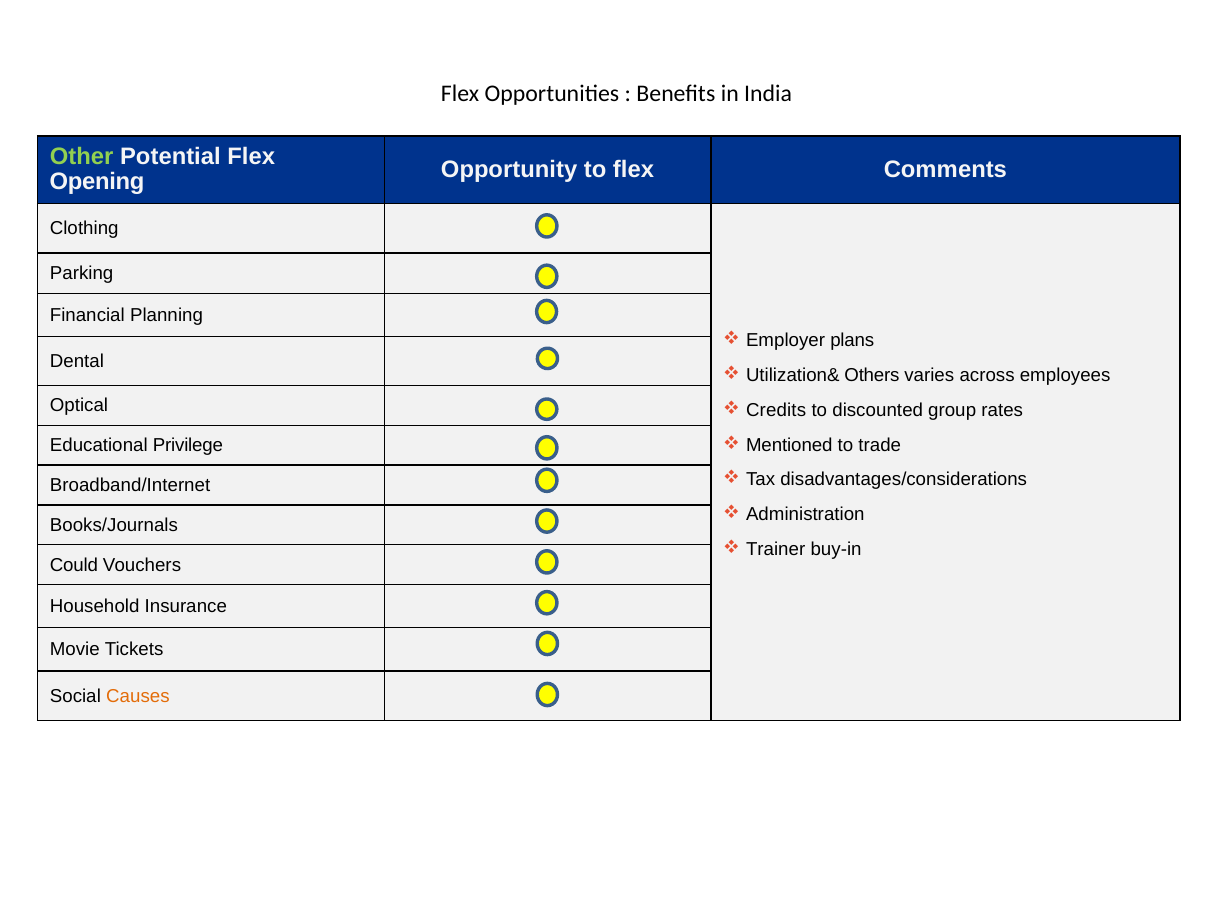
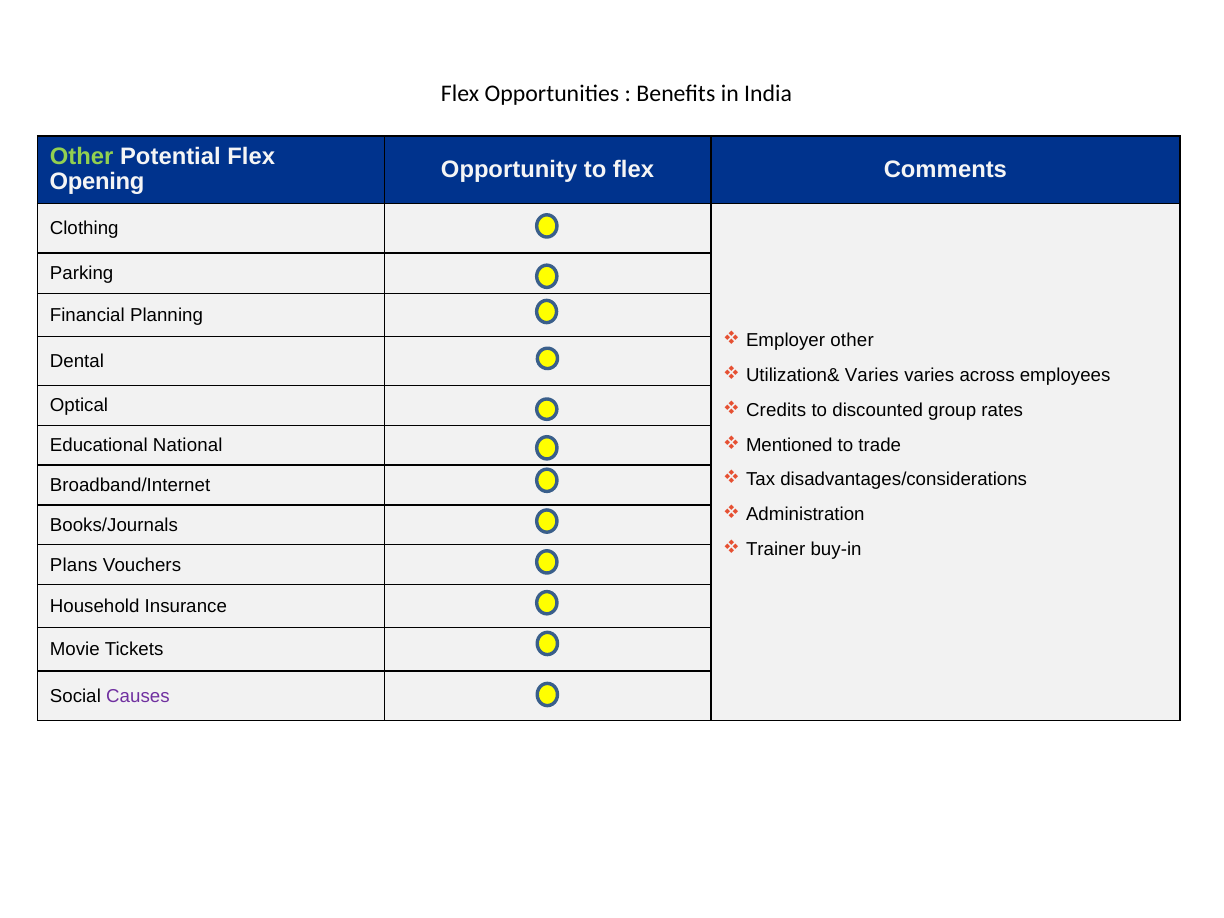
Employer plans: plans -> other
Utilization& Others: Others -> Varies
Privilege: Privilege -> National
Could: Could -> Plans
Causes colour: orange -> purple
